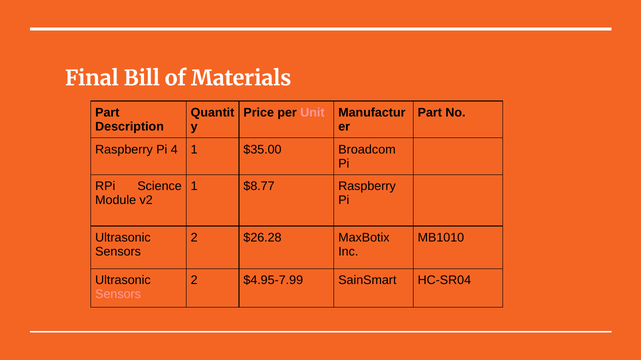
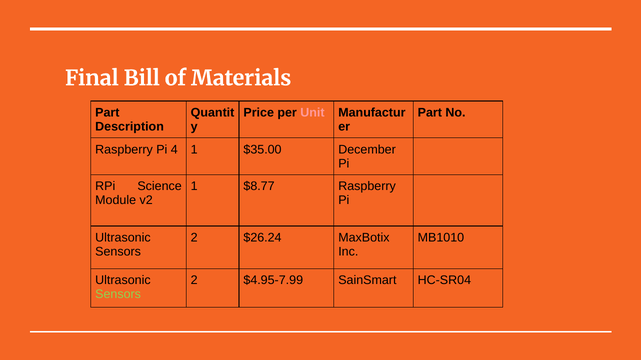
Broadcom: Broadcom -> December
$26.28: $26.28 -> $26.24
Sensors at (118, 295) colour: pink -> light green
